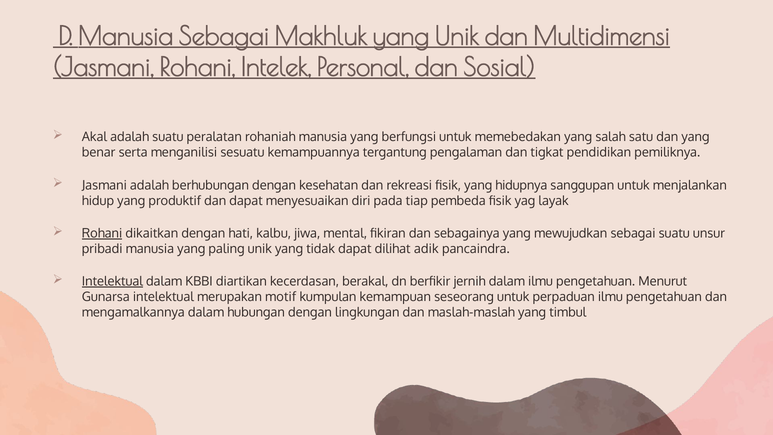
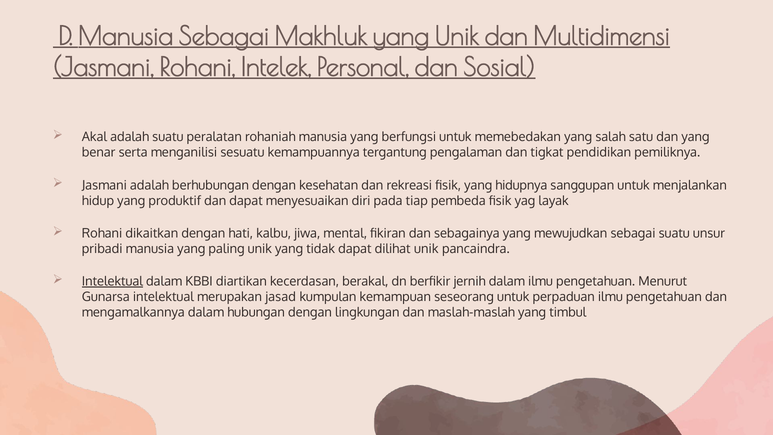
Rohani at (102, 233) underline: present -> none
dilihat adik: adik -> unik
motif: motif -> jasad
